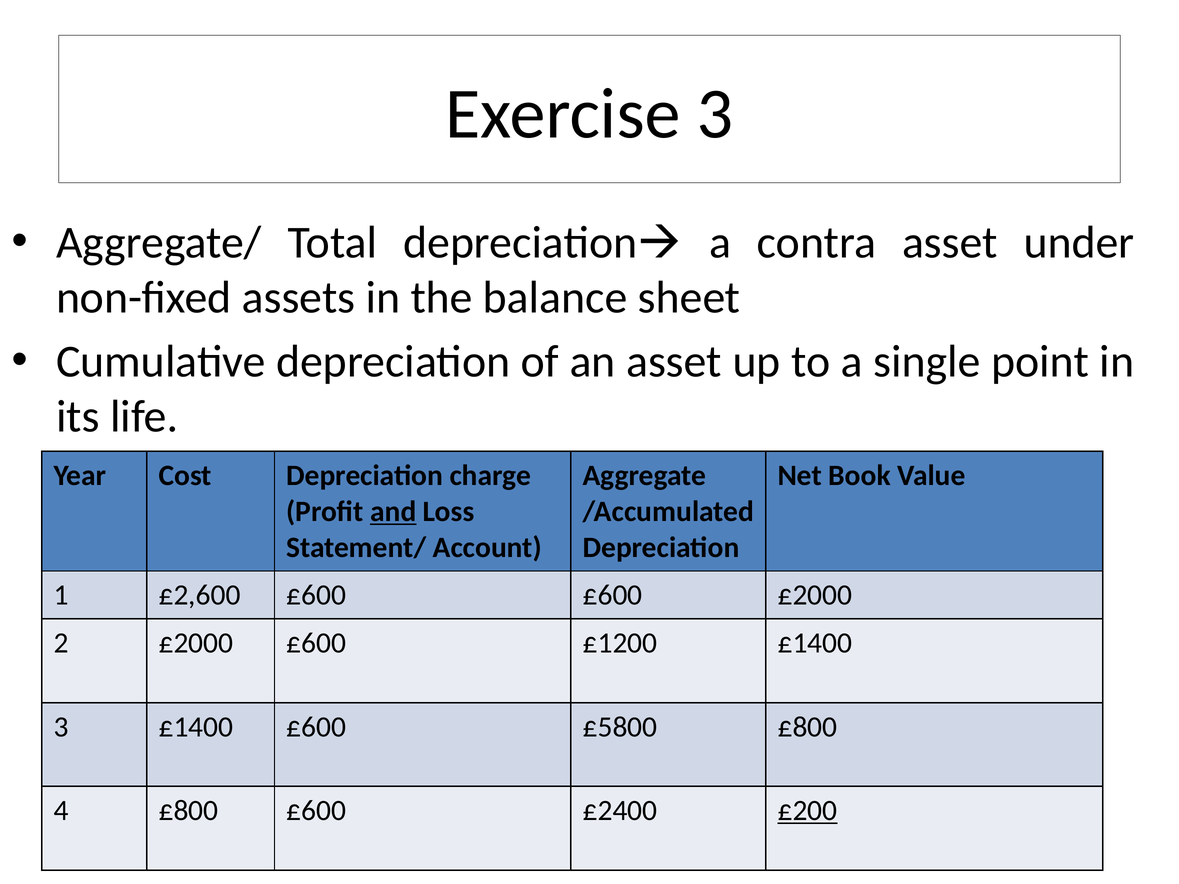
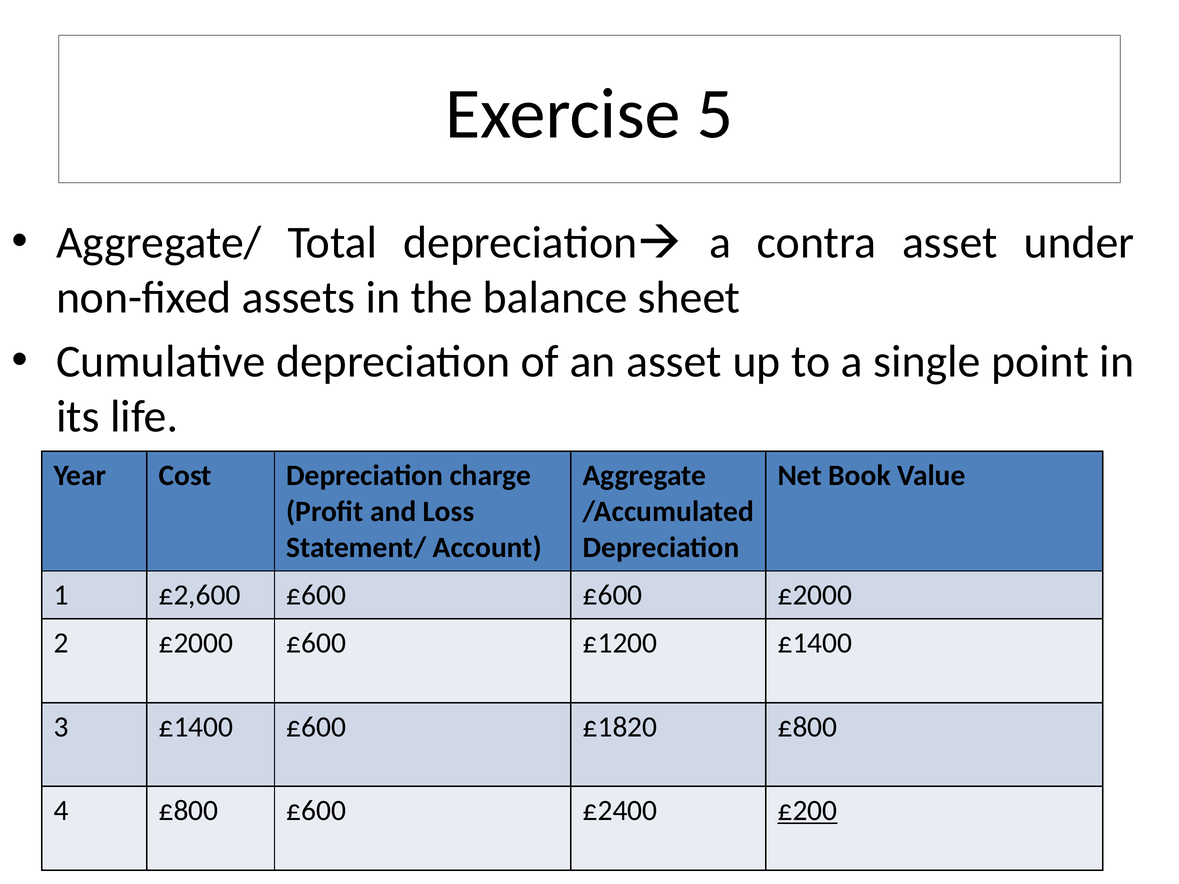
Exercise 3: 3 -> 5
and underline: present -> none
£5800: £5800 -> £1820
